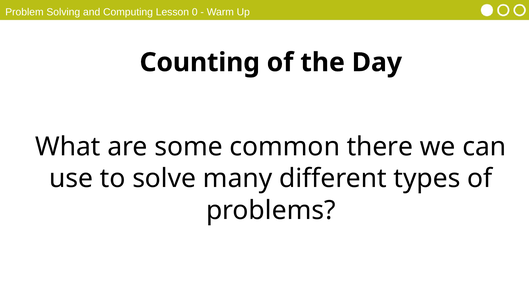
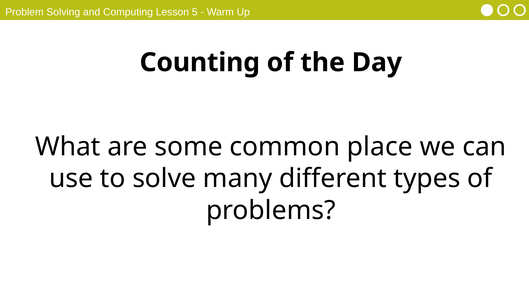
0: 0 -> 5
there: there -> place
